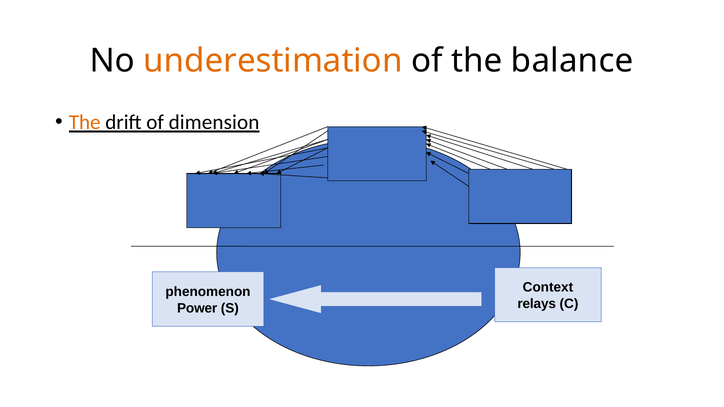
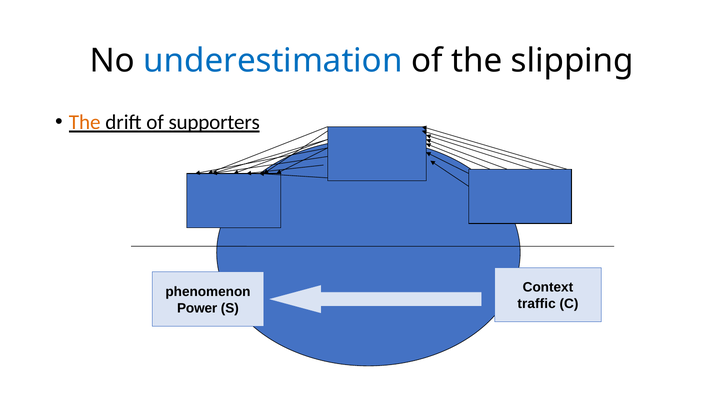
underestimation colour: orange -> blue
balance: balance -> slipping
dimension: dimension -> supporters
relays: relays -> traffic
